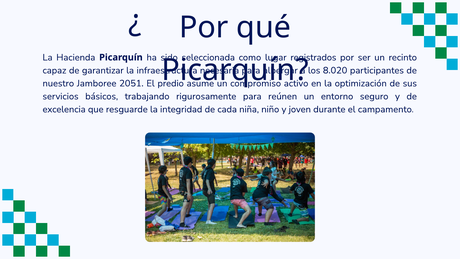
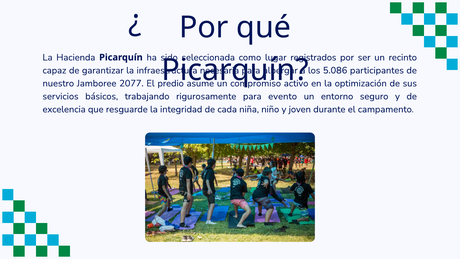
8.020: 8.020 -> 5.086
2051: 2051 -> 2077
reúnen: reúnen -> evento
